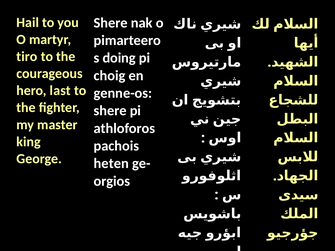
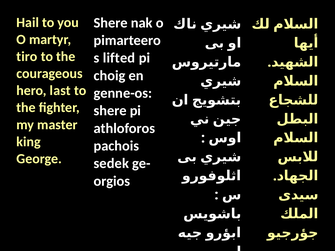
doing: doing -> lifted
heten: heten -> sedek
